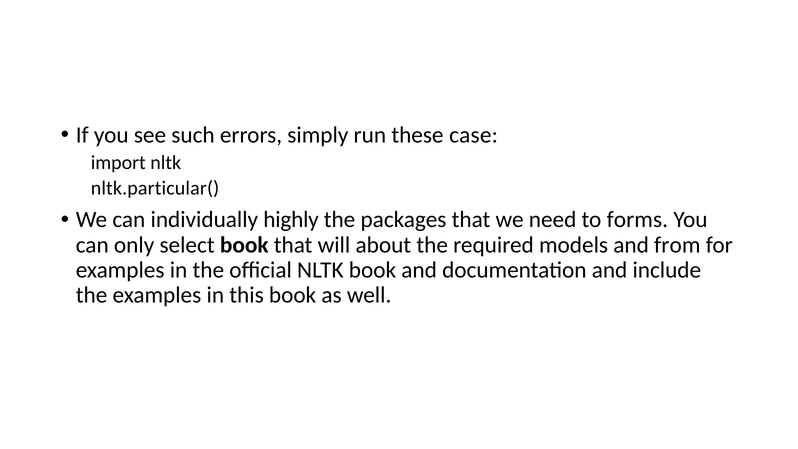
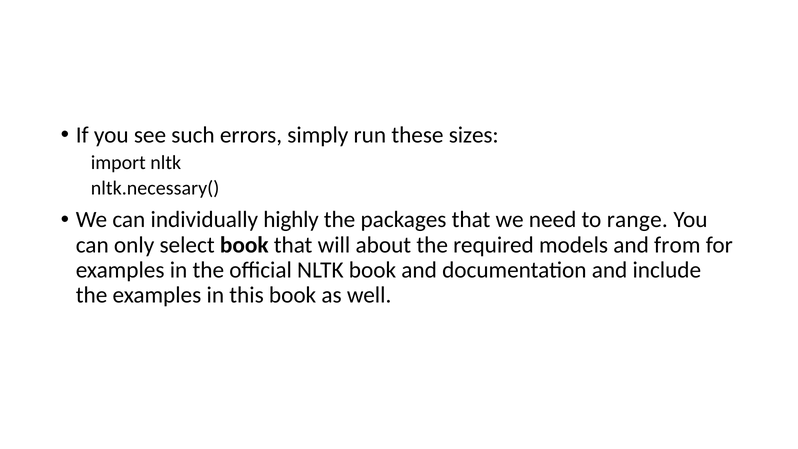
case: case -> sizes
nltk.particular(: nltk.particular( -> nltk.necessary(
forms: forms -> range
